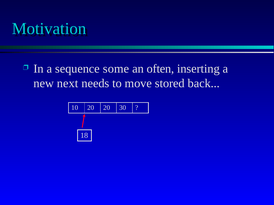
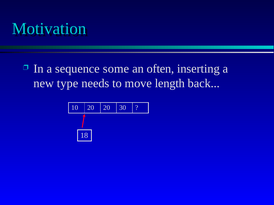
next: next -> type
stored: stored -> length
